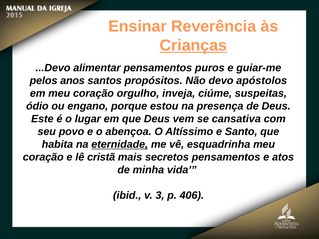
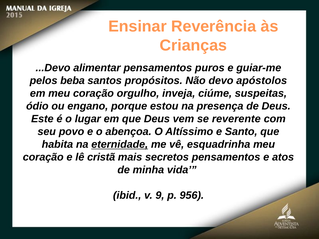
Crianças underline: present -> none
anos: anos -> beba
cansativa: cansativa -> reverente
3: 3 -> 9
406: 406 -> 956
